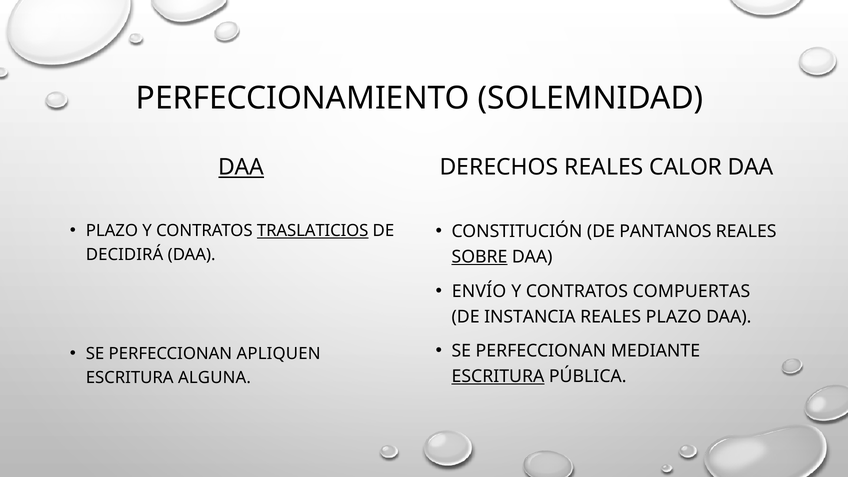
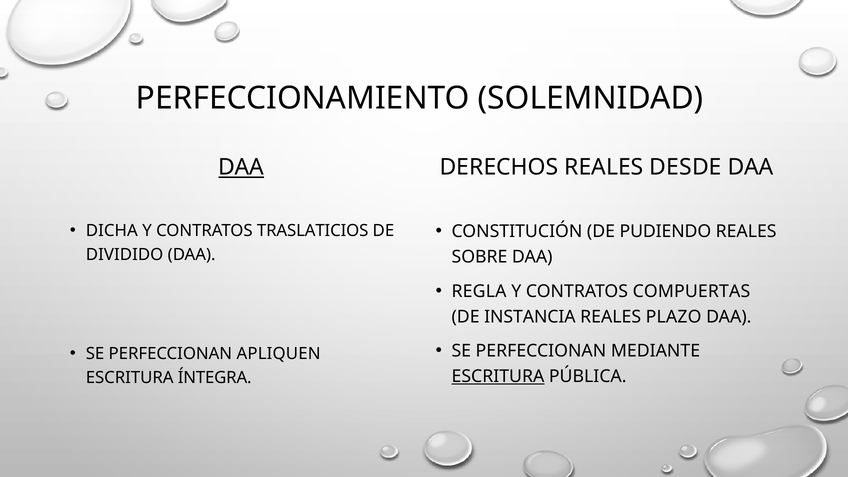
CALOR: CALOR -> DESDE
PLAZO at (112, 231): PLAZO -> DICHA
TRASLATICIOS underline: present -> none
PANTANOS: PANTANOS -> PUDIENDO
DECIDIRÁ: DECIDIRÁ -> DIVIDIDO
SOBRE underline: present -> none
ENVÍO: ENVÍO -> REGLA
ALGUNA: ALGUNA -> ÍNTEGRA
